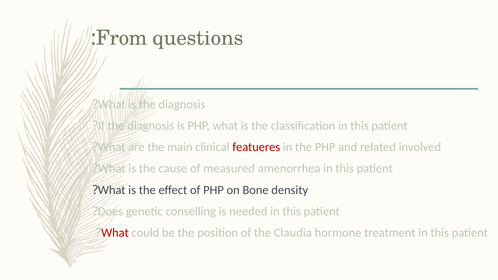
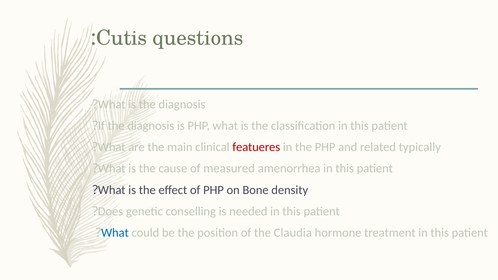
From: From -> Cutis
involved: involved -> typically
What at (115, 233) colour: red -> blue
